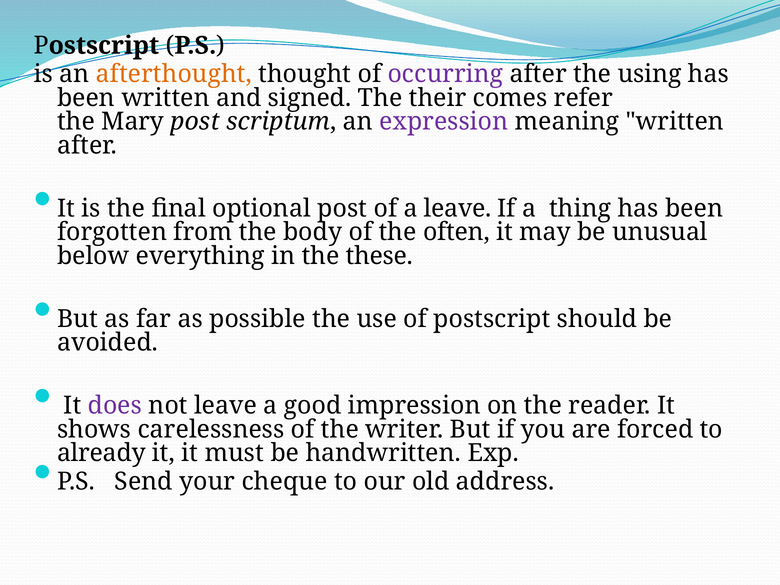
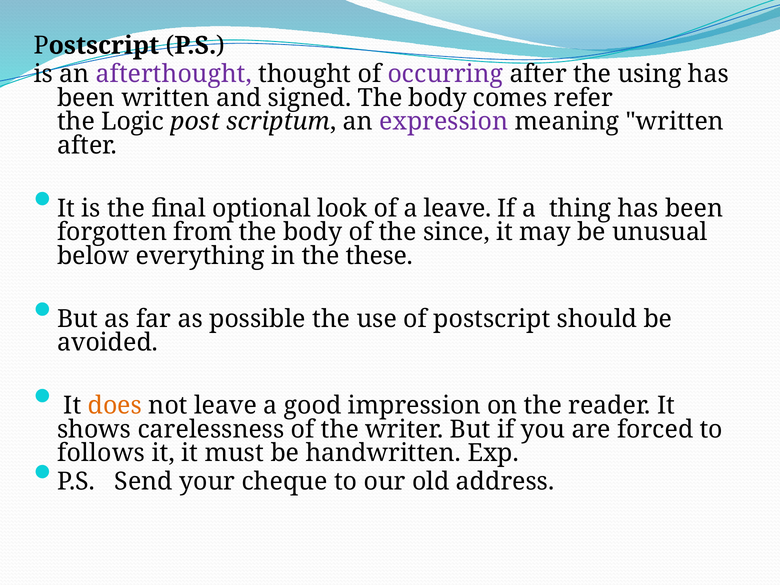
afterthought colour: orange -> purple
signed The their: their -> body
Mary: Mary -> Logic
optional post: post -> look
often: often -> since
does colour: purple -> orange
already: already -> follows
